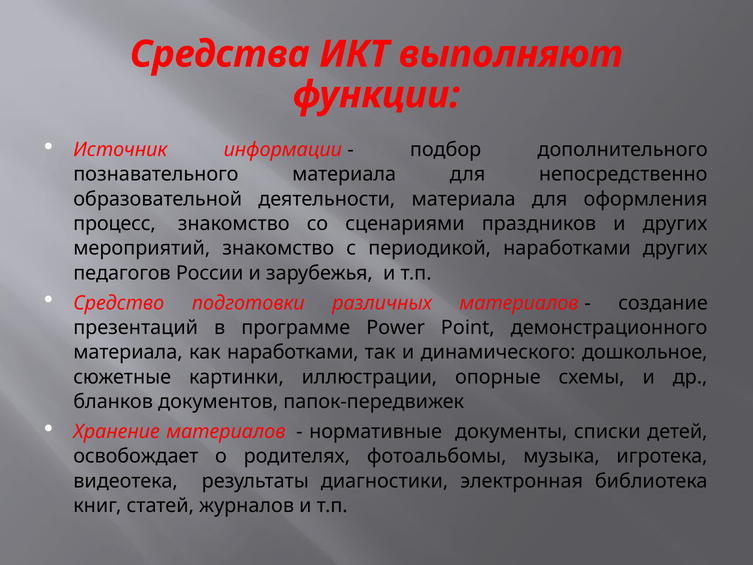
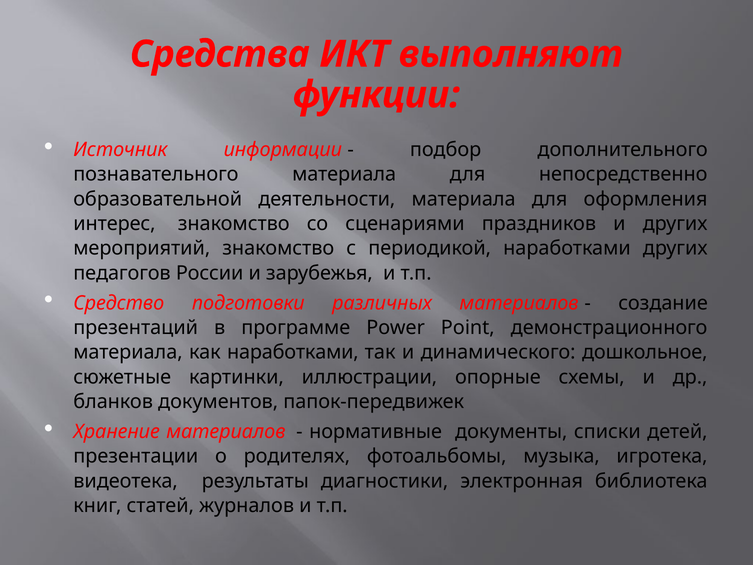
процесс: процесс -> интерес
освобождает: освобождает -> презентации
